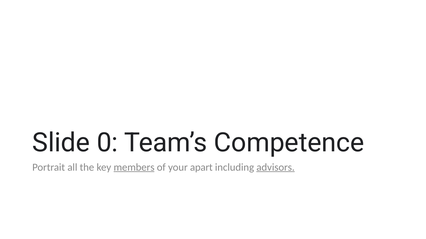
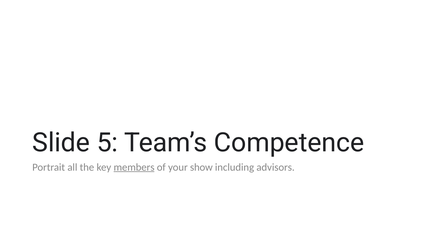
0: 0 -> 5
apart: apart -> show
advisors underline: present -> none
